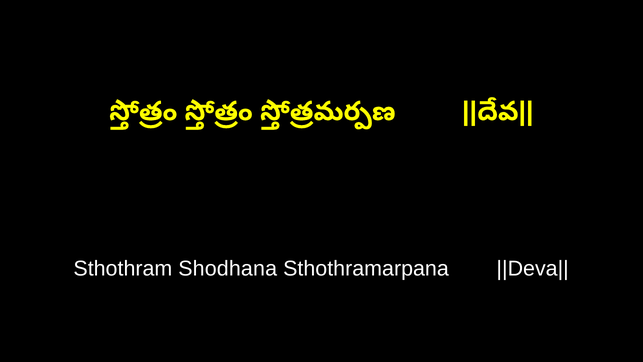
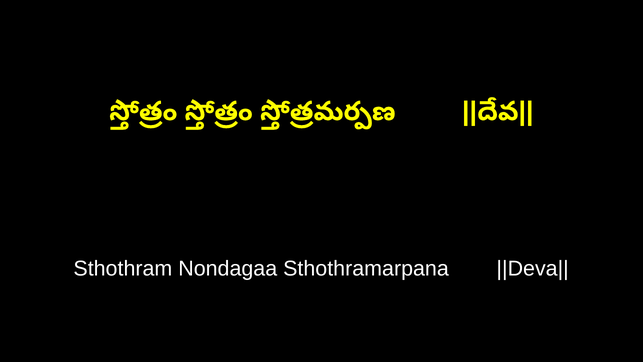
Shodhana: Shodhana -> Nondagaa
